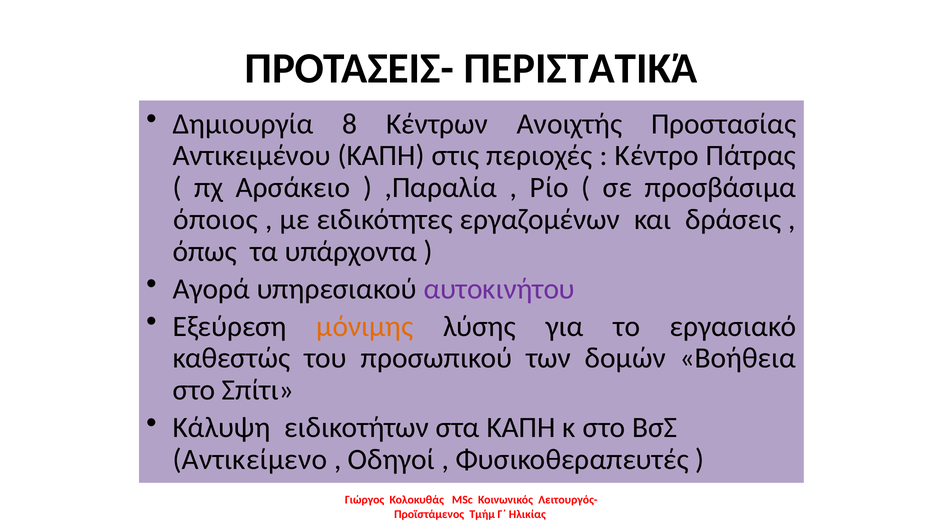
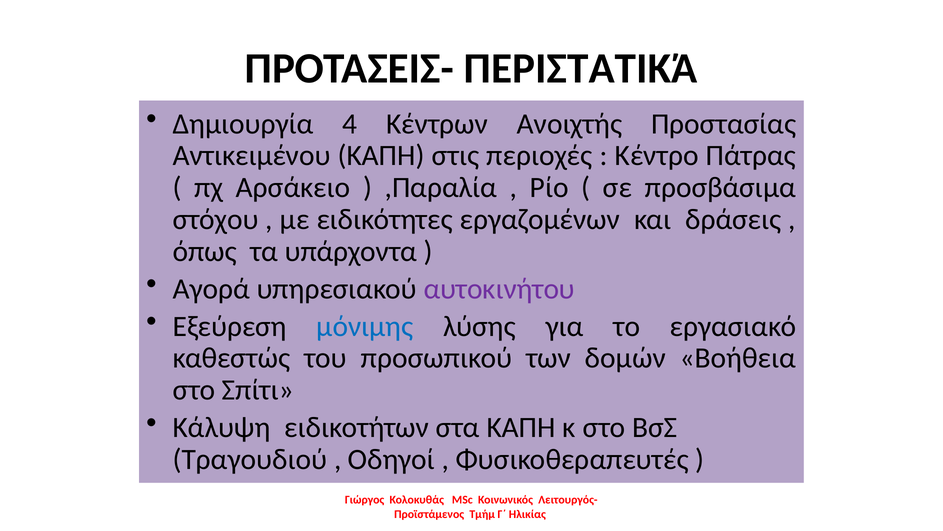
8: 8 -> 4
όποιος: όποιος -> στόχου
μόνιμης colour: orange -> blue
Αντικείμενο: Αντικείμενο -> Τραγουδιού
